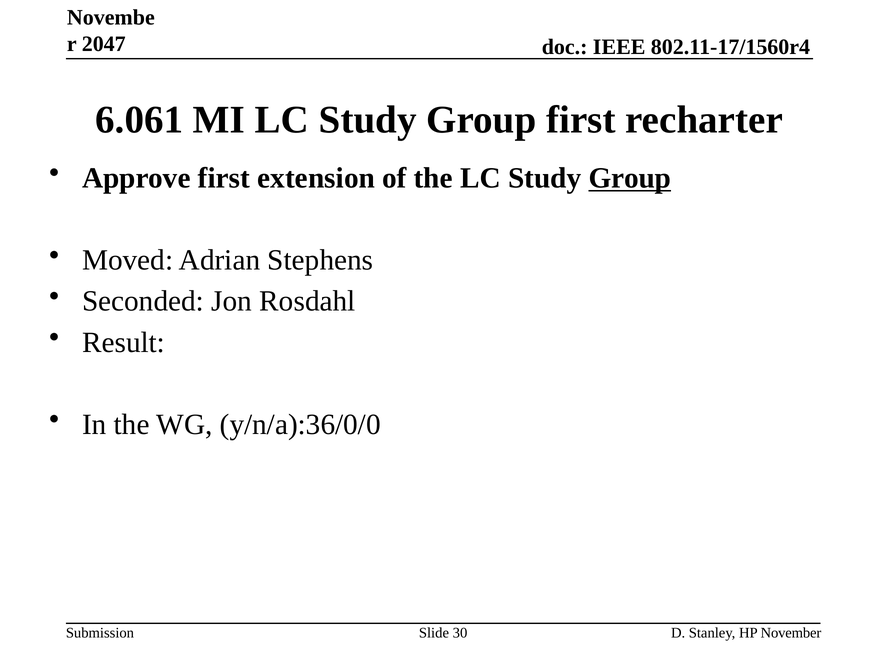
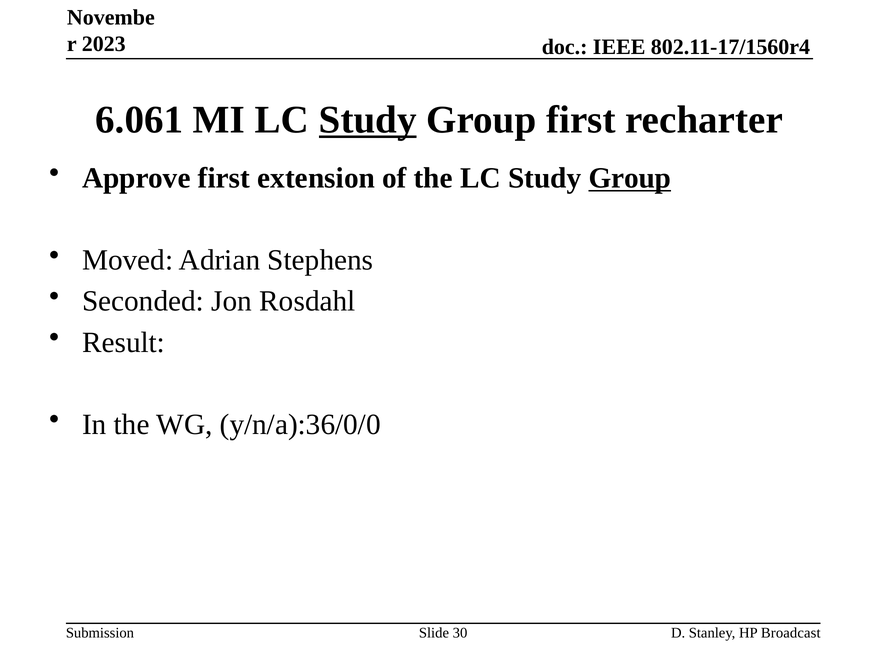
2047: 2047 -> 2023
Study at (368, 120) underline: none -> present
November: November -> Broadcast
